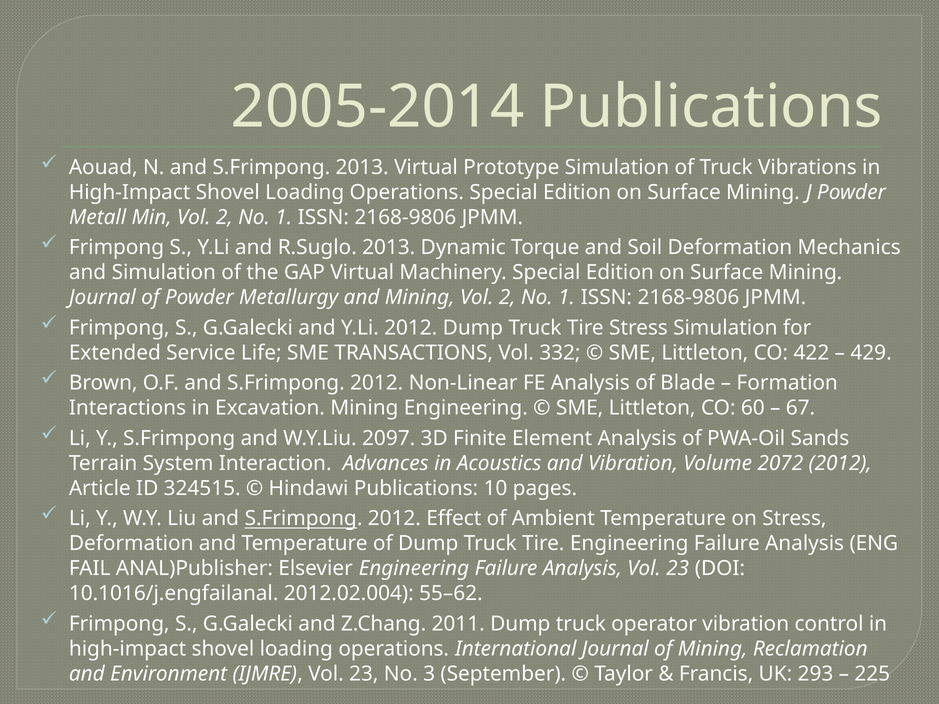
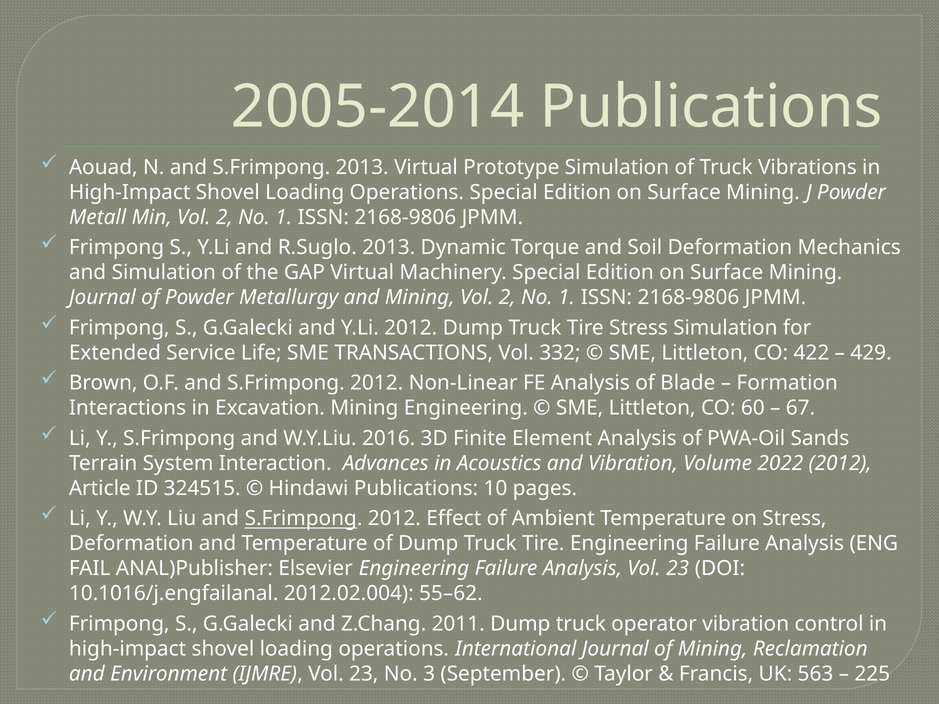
2097: 2097 -> 2016
2072: 2072 -> 2022
293: 293 -> 563
